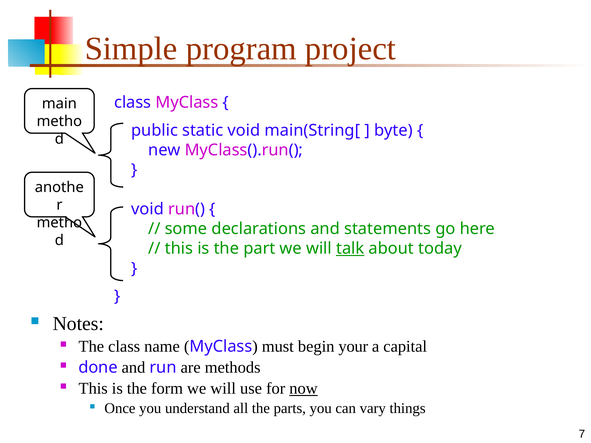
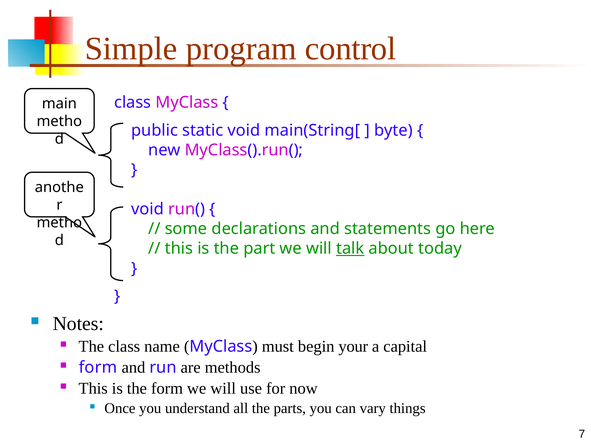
project: project -> control
done at (98, 368): done -> form
now underline: present -> none
